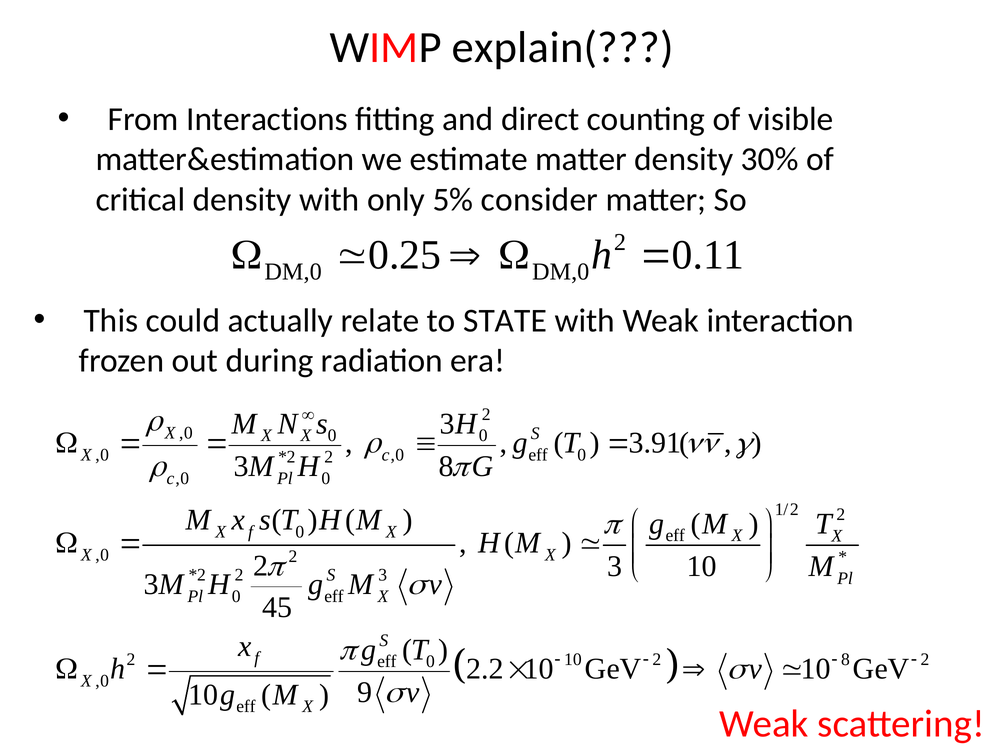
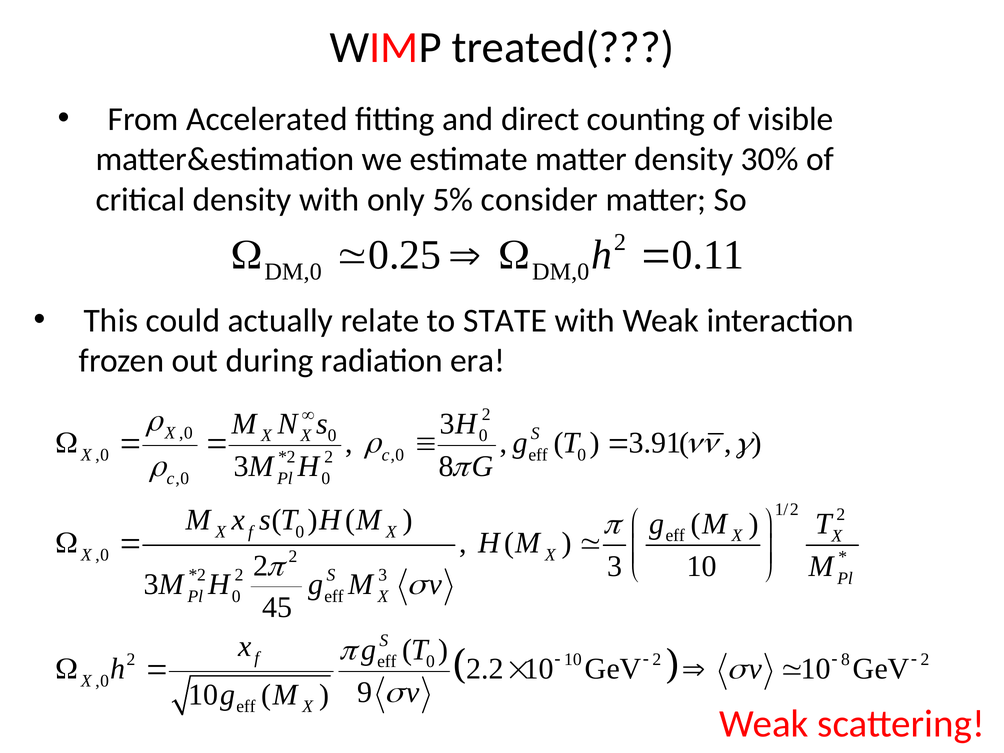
explain(: explain( -> treated(
Interactions: Interactions -> Accelerated
